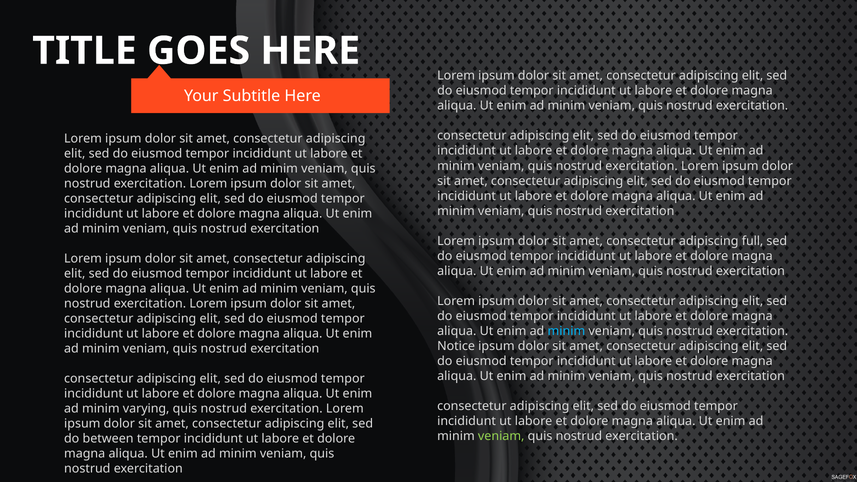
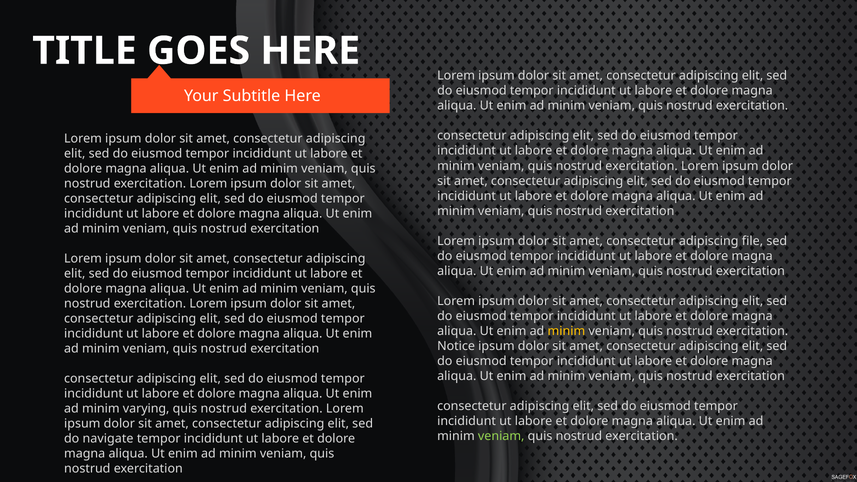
full: full -> file
minim at (566, 331) colour: light blue -> yellow
between: between -> navigate
